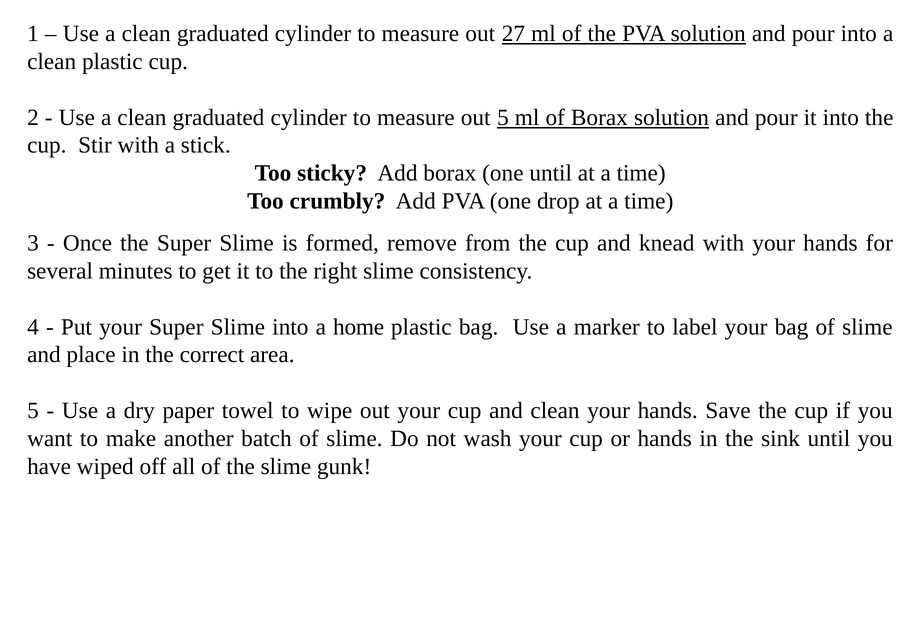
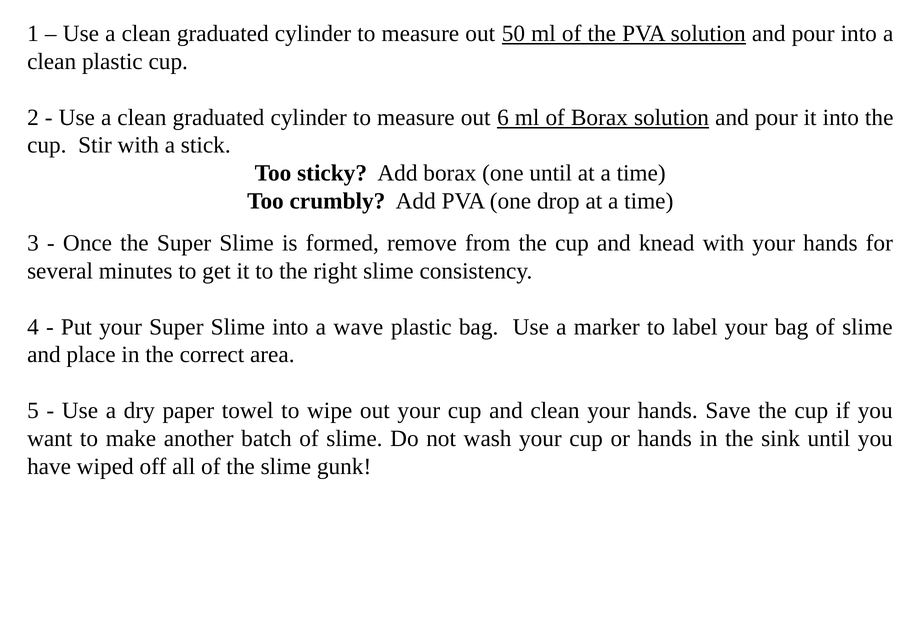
27: 27 -> 50
out 5: 5 -> 6
home: home -> wave
